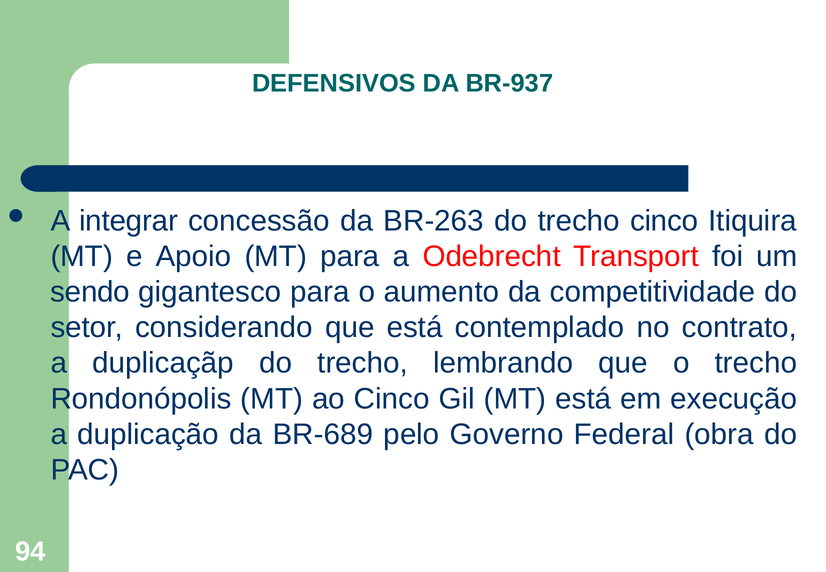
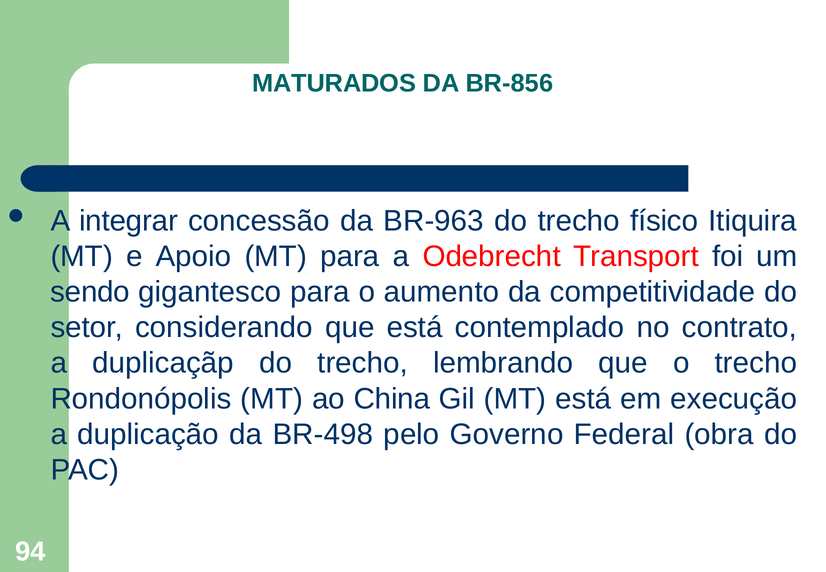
DEFENSIVOS: DEFENSIVOS -> MATURADOS
BR-937: BR-937 -> BR-856
BR-263: BR-263 -> BR-963
trecho cinco: cinco -> físico
ao Cinco: Cinco -> China
BR-689: BR-689 -> BR-498
